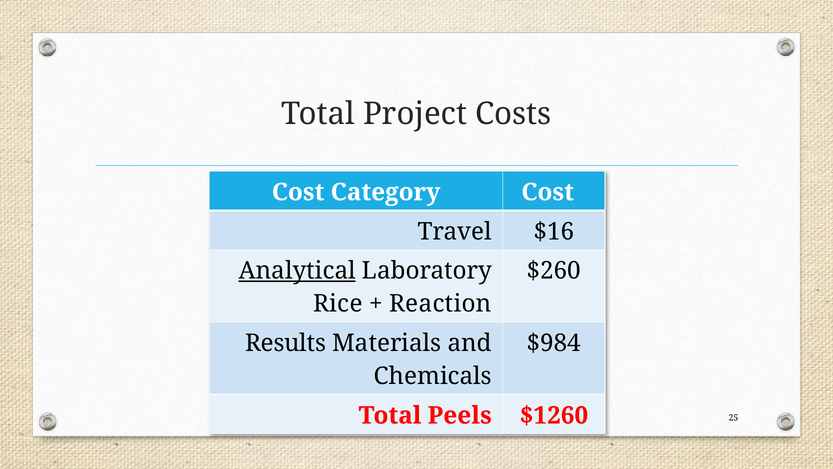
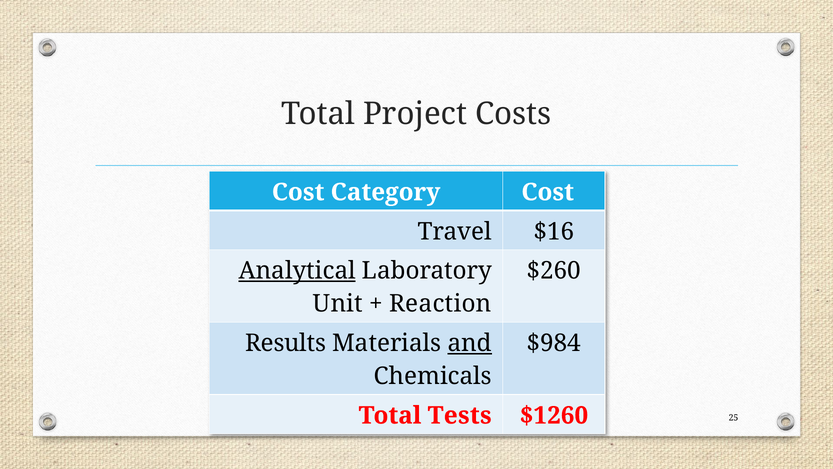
Rice: Rice -> Unit
and underline: none -> present
Peels: Peels -> Tests
